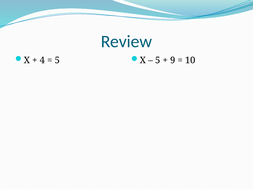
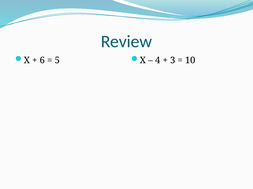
4: 4 -> 6
5 at (158, 60): 5 -> 4
9: 9 -> 3
